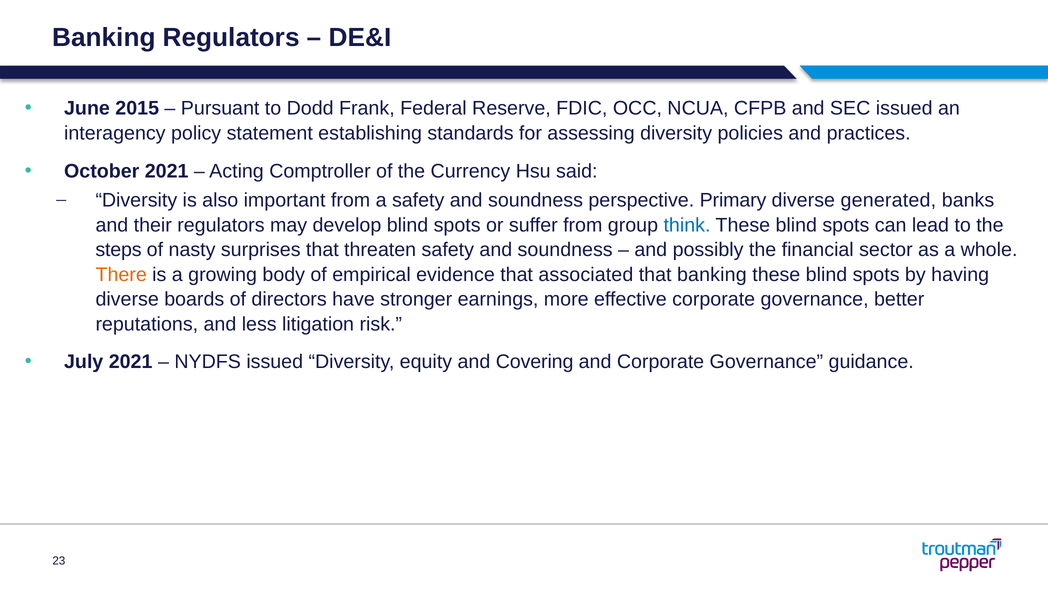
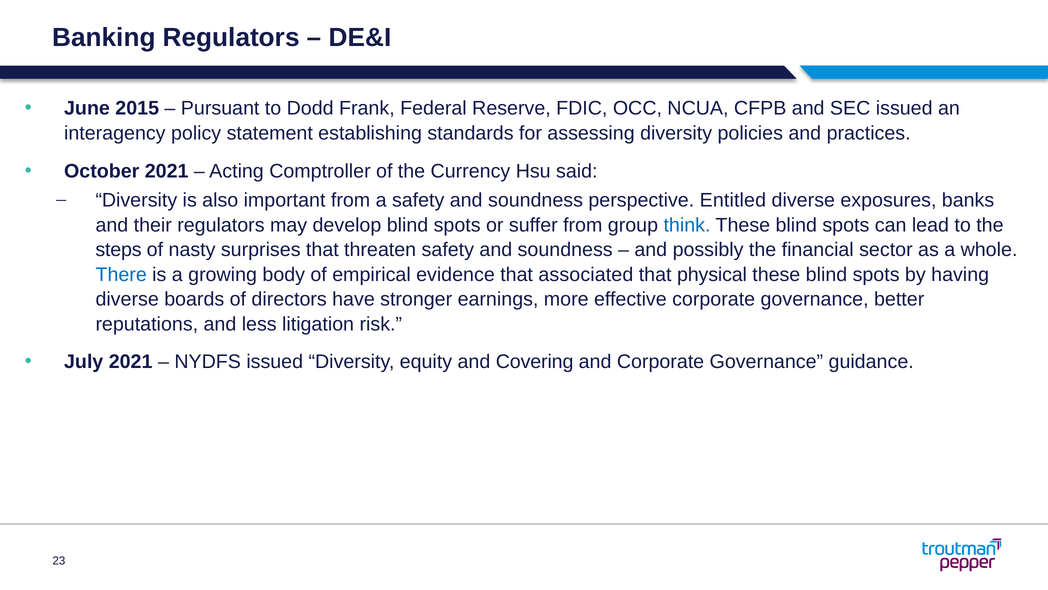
Primary: Primary -> Entitled
generated: generated -> exposures
There colour: orange -> blue
that banking: banking -> physical
